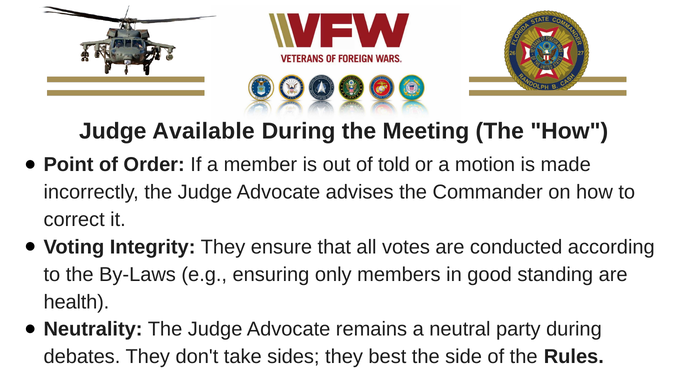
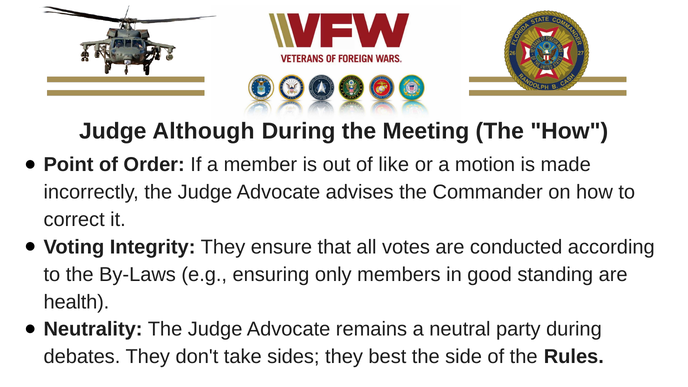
Available: Available -> Although
told: told -> like
